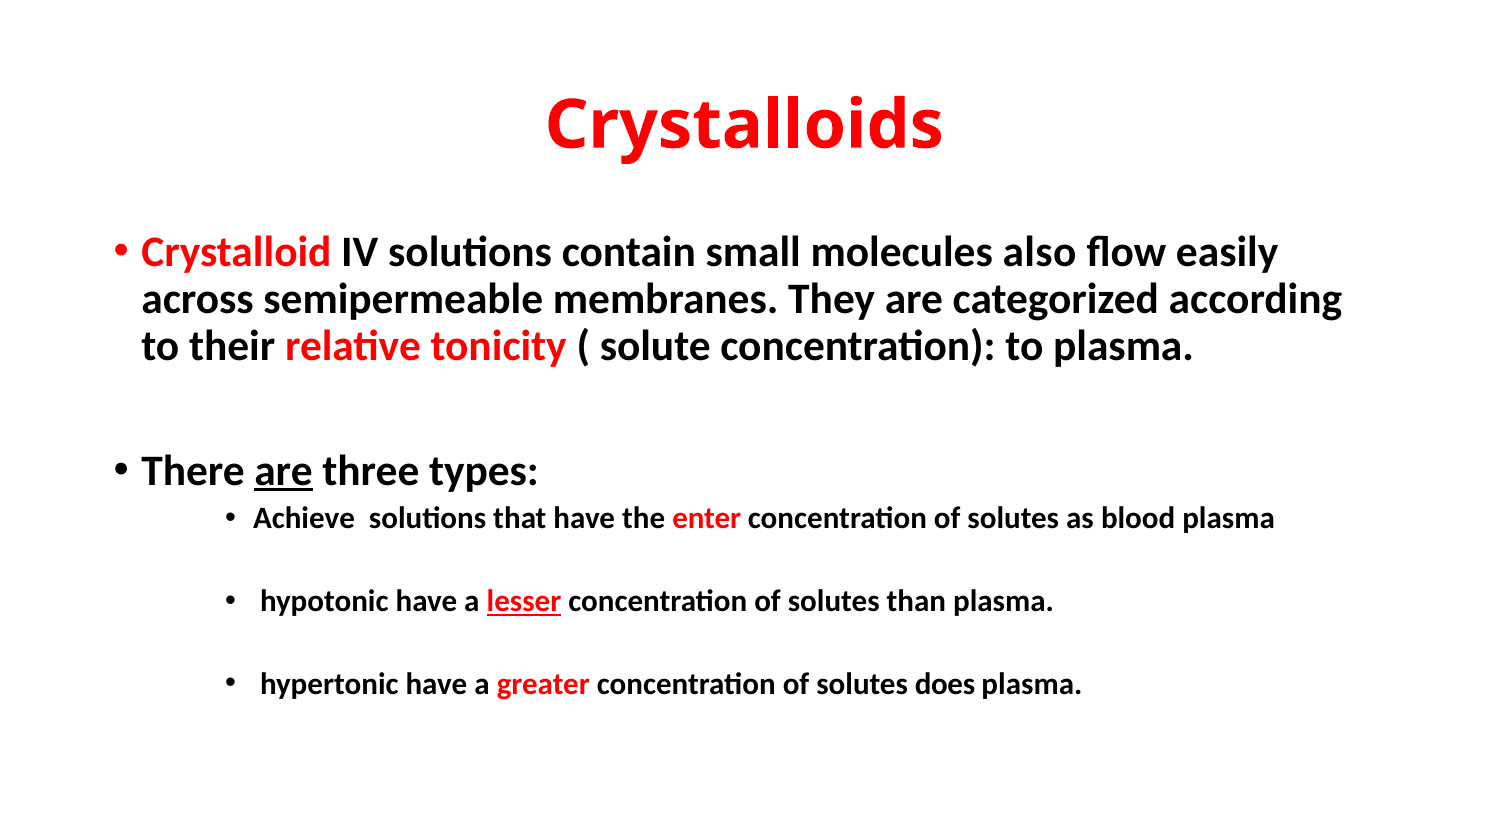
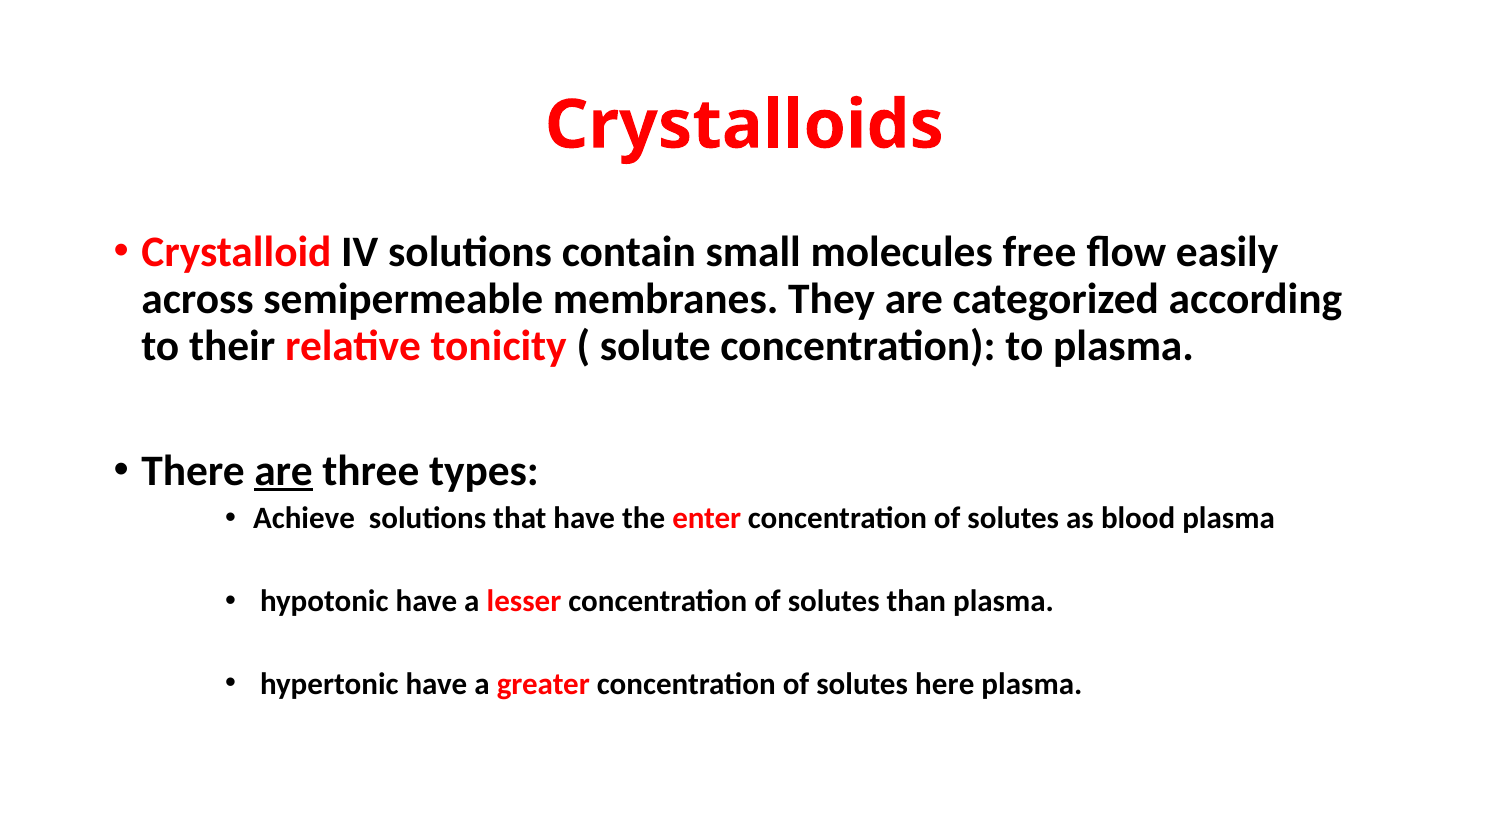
also: also -> free
lesser underline: present -> none
does: does -> here
